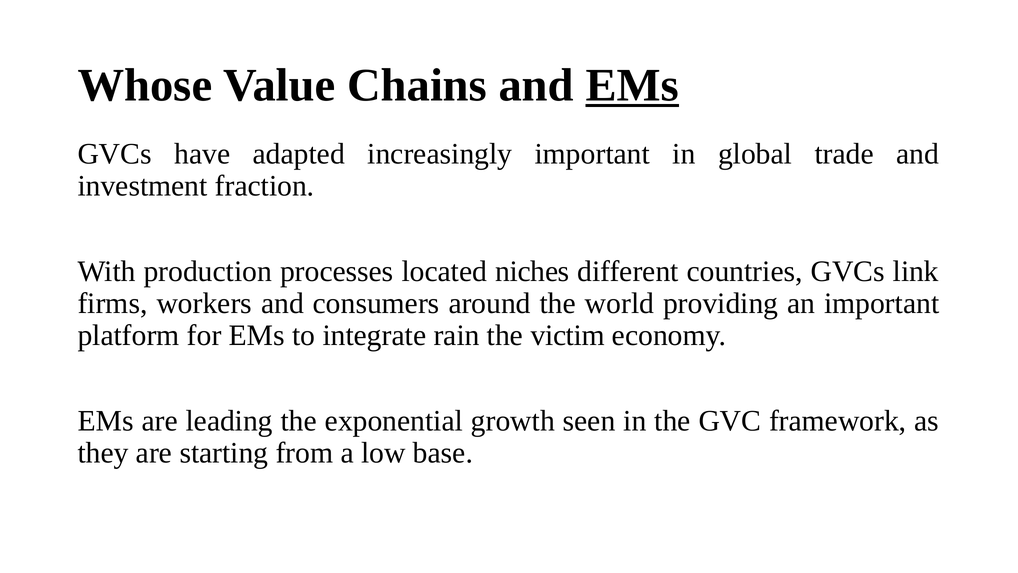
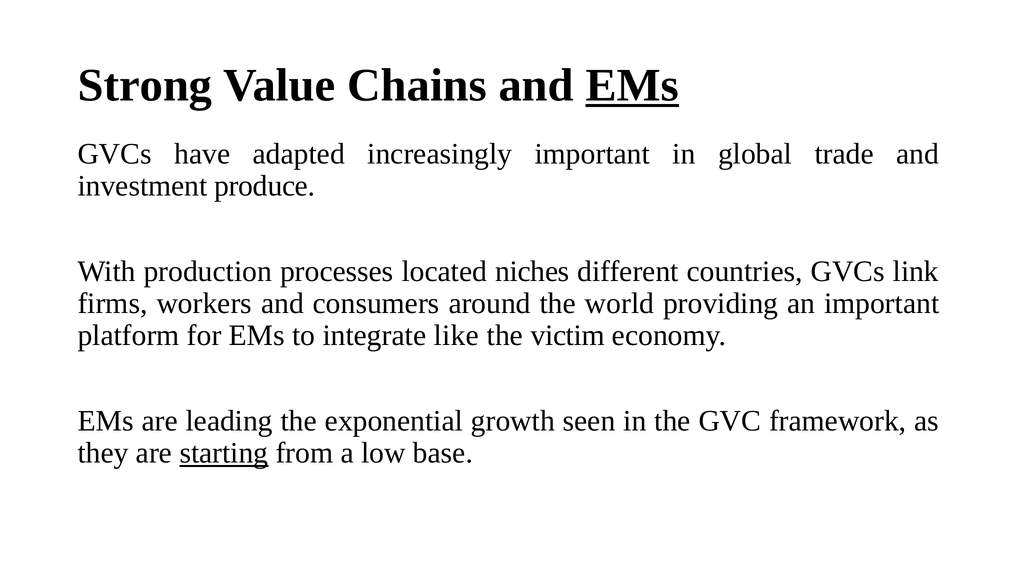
Whose: Whose -> Strong
fraction: fraction -> produce
rain: rain -> like
starting underline: none -> present
